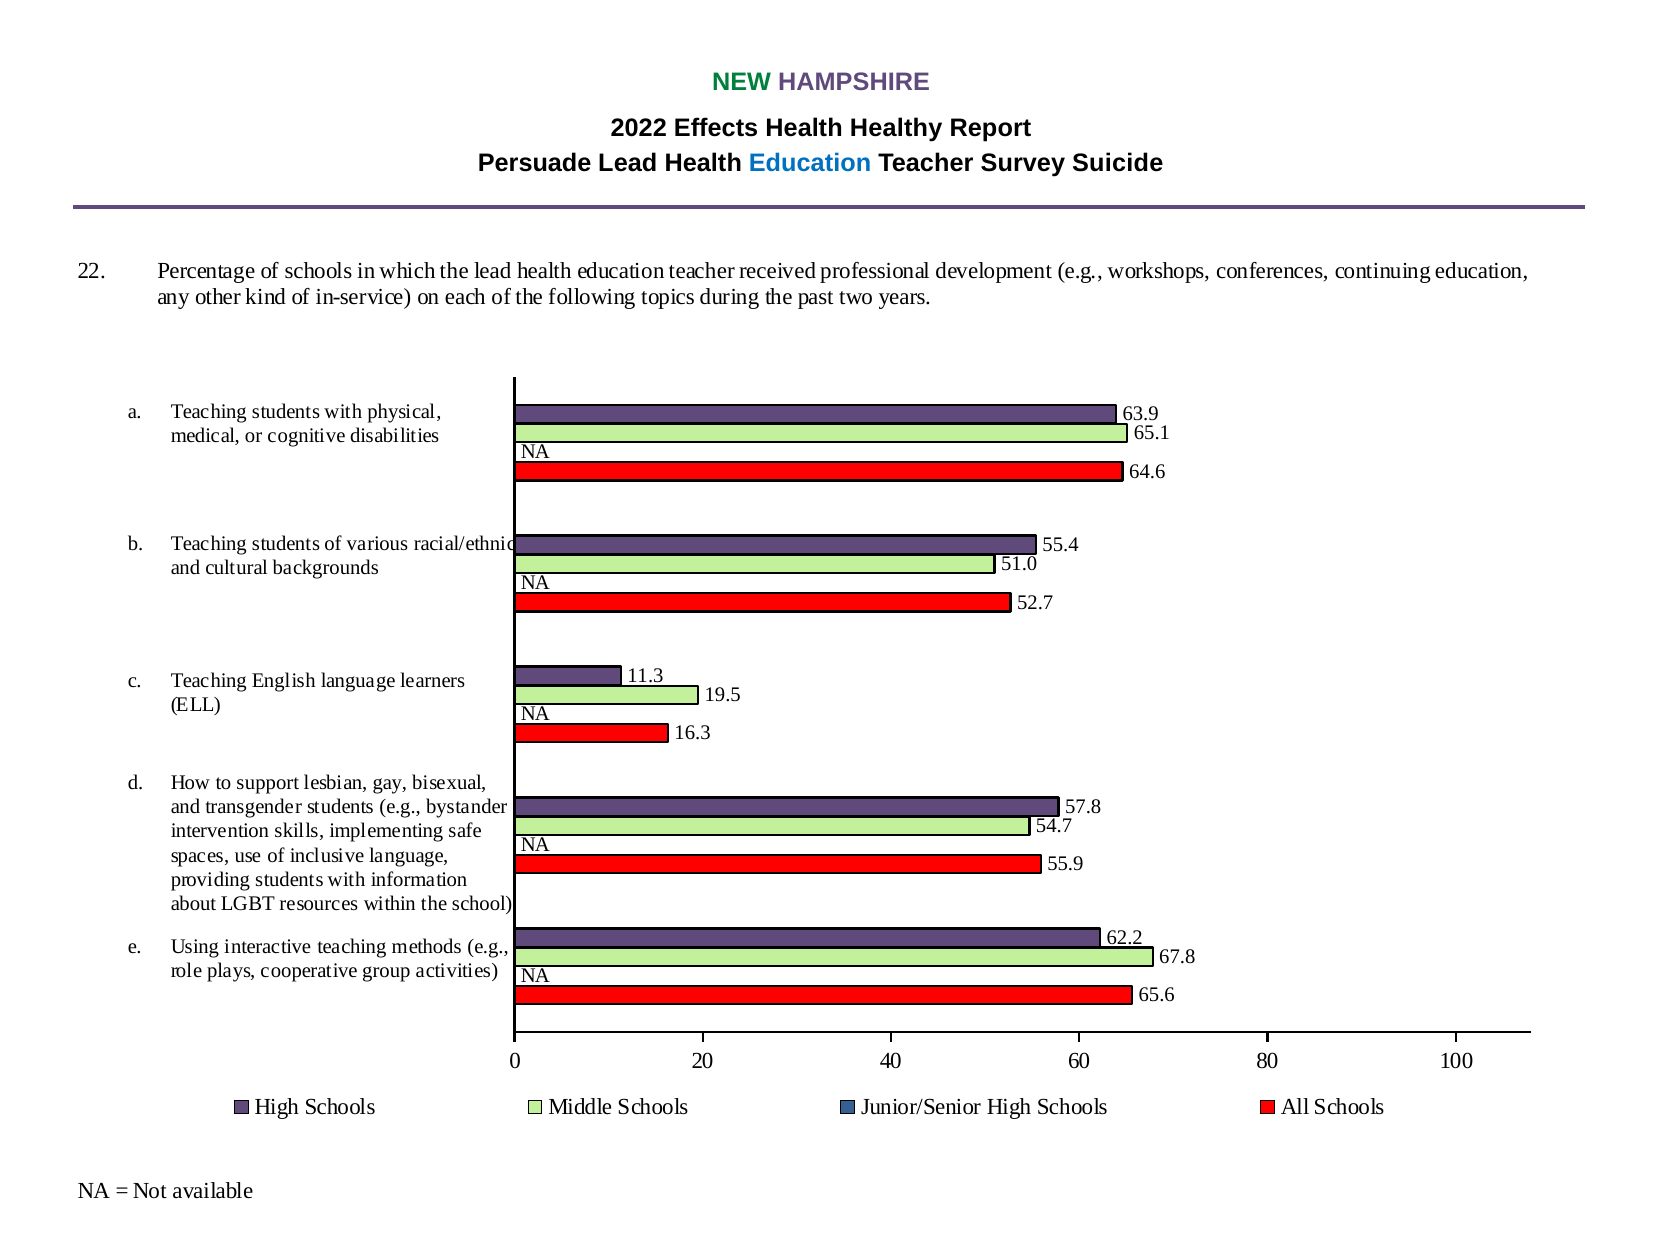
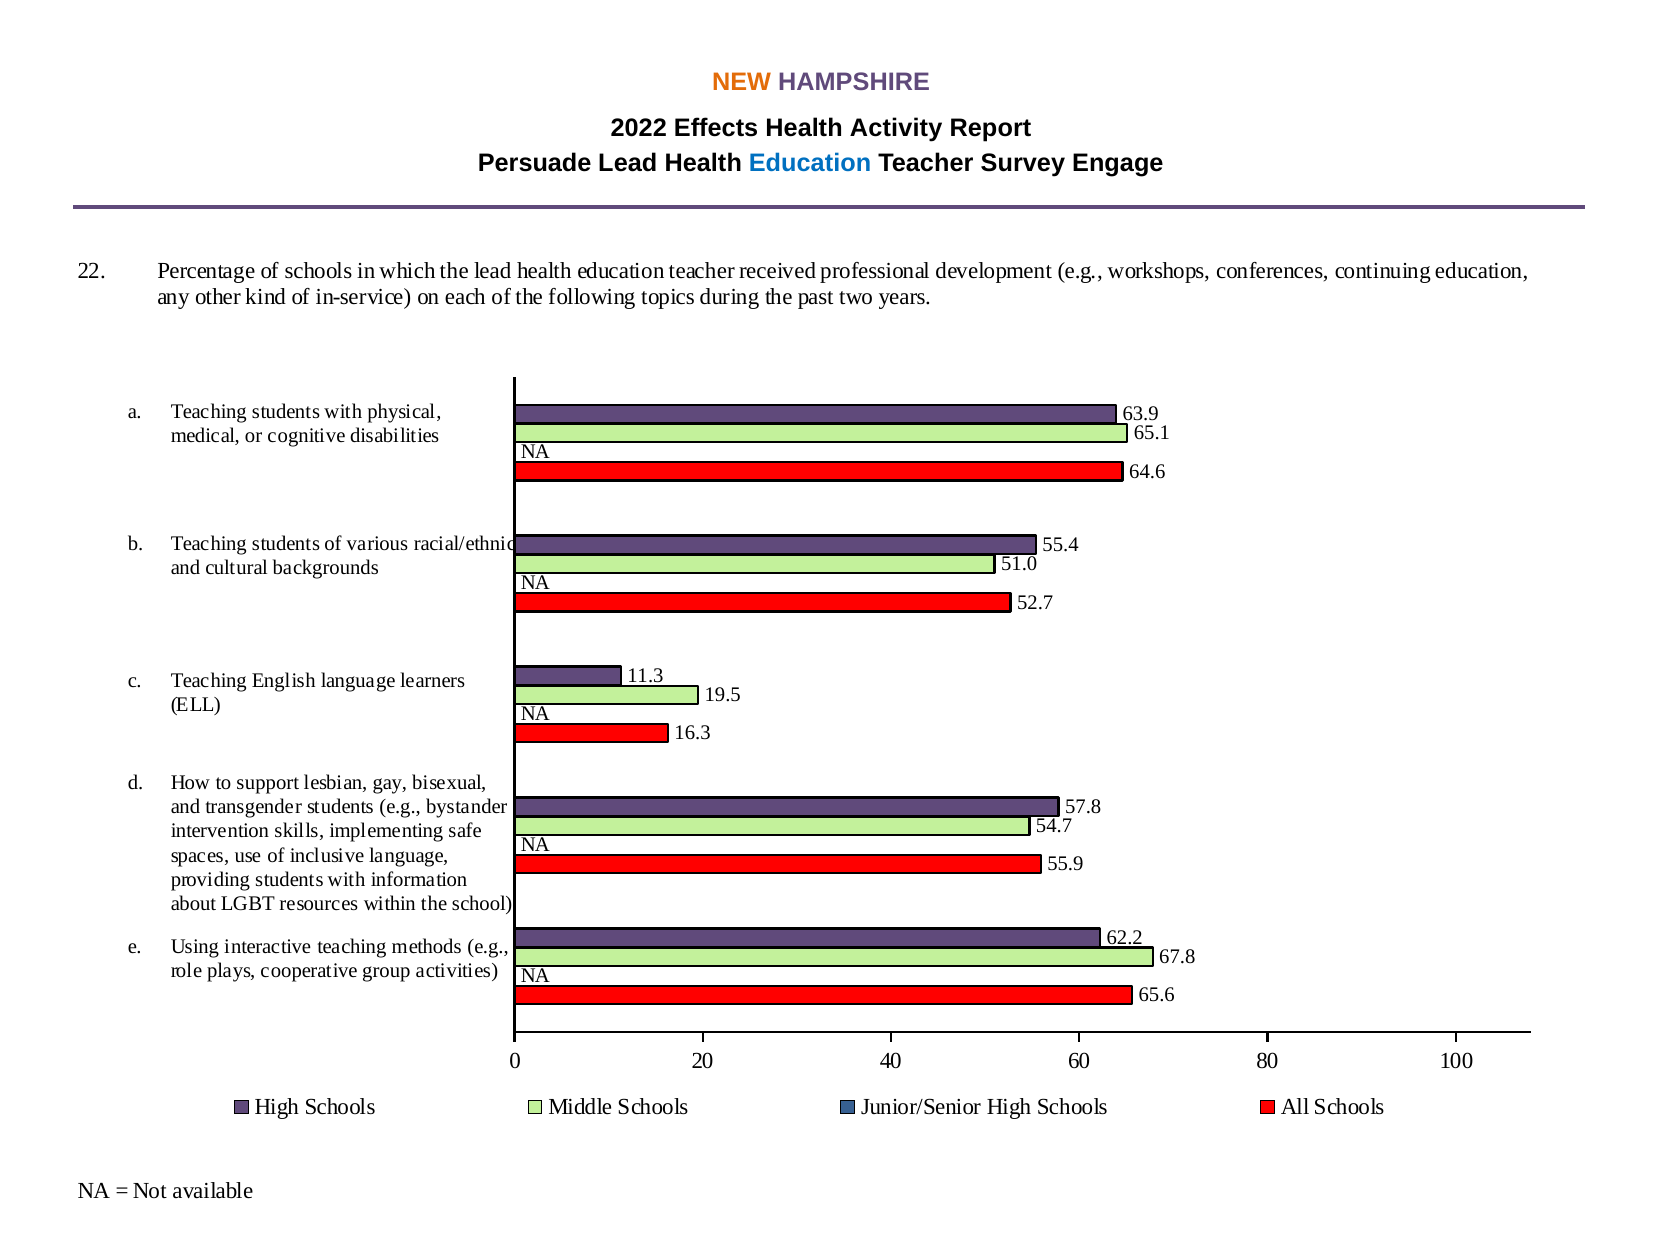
NEW colour: green -> orange
Healthy: Healthy -> Activity
Suicide: Suicide -> Engage
